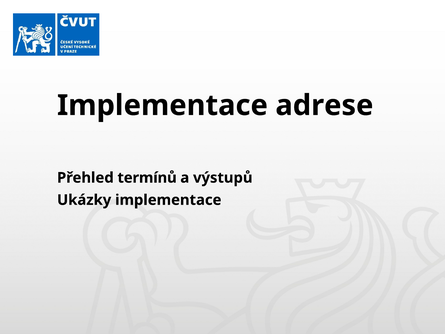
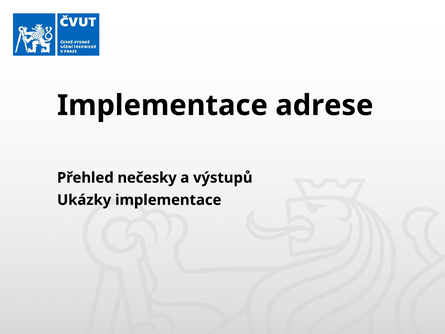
termínů: termínů -> nečesky
